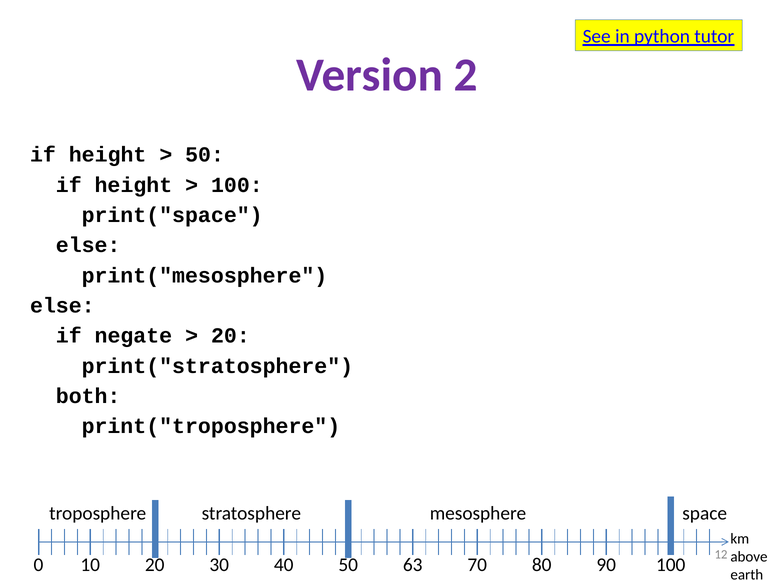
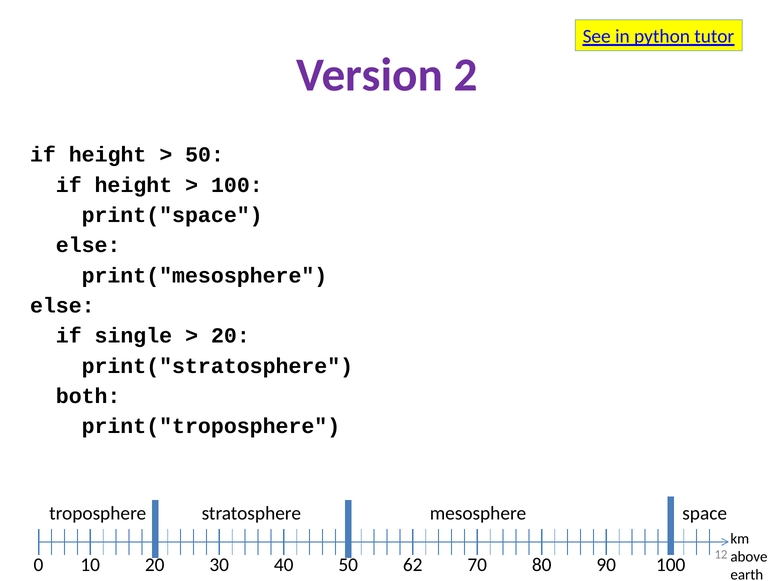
negate: negate -> single
63: 63 -> 62
